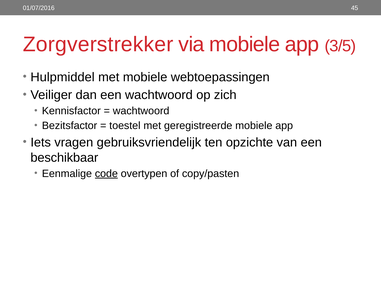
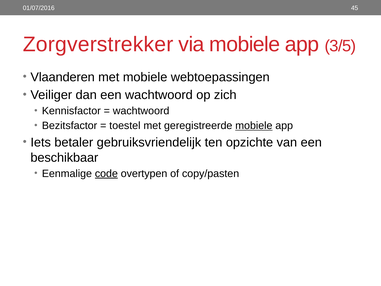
Hulpmiddel: Hulpmiddel -> Vlaanderen
mobiele at (254, 126) underline: none -> present
vragen: vragen -> betaler
